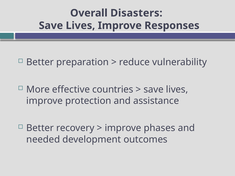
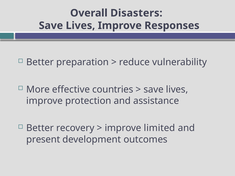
phases: phases -> limited
needed: needed -> present
